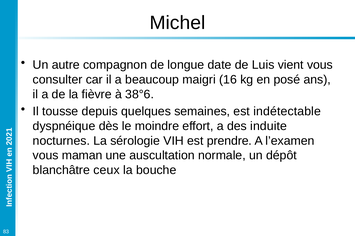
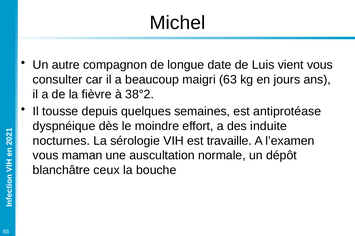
16: 16 -> 63
posé: posé -> jours
38°6: 38°6 -> 38°2
indétectable: indétectable -> antiprotéase
prendre: prendre -> travaille
